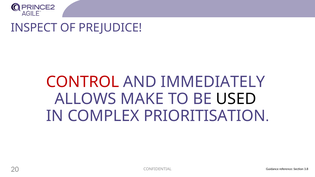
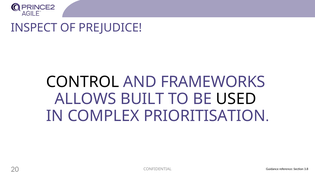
CONTROL colour: red -> black
IMMEDIATELY: IMMEDIATELY -> FRAMEWORKS
MAKE: MAKE -> BUILT
